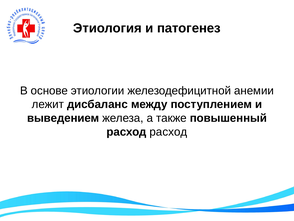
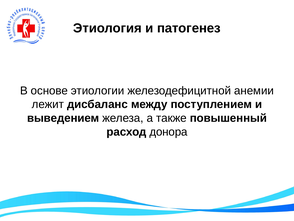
расход расход: расход -> донора
